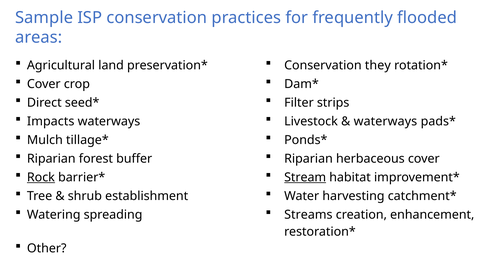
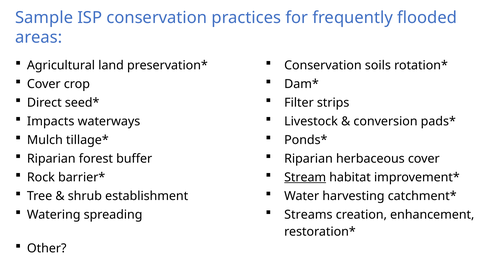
they: they -> soils
waterways at (385, 121): waterways -> conversion
Rock underline: present -> none
